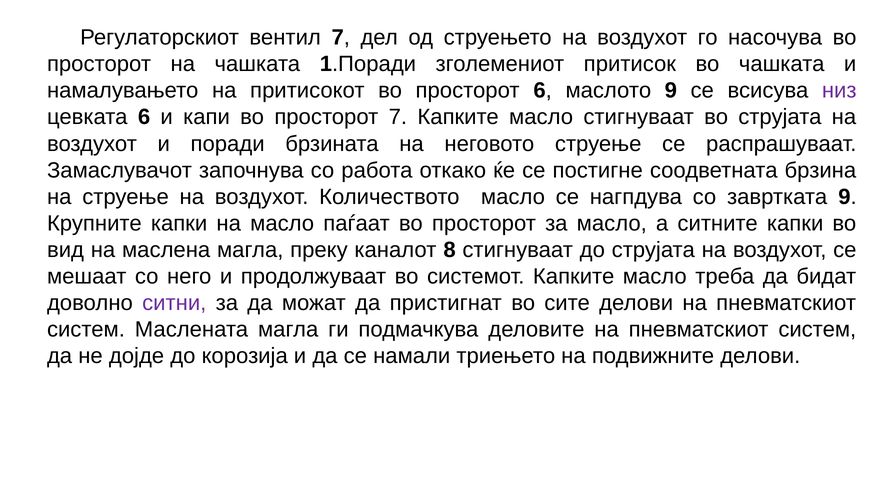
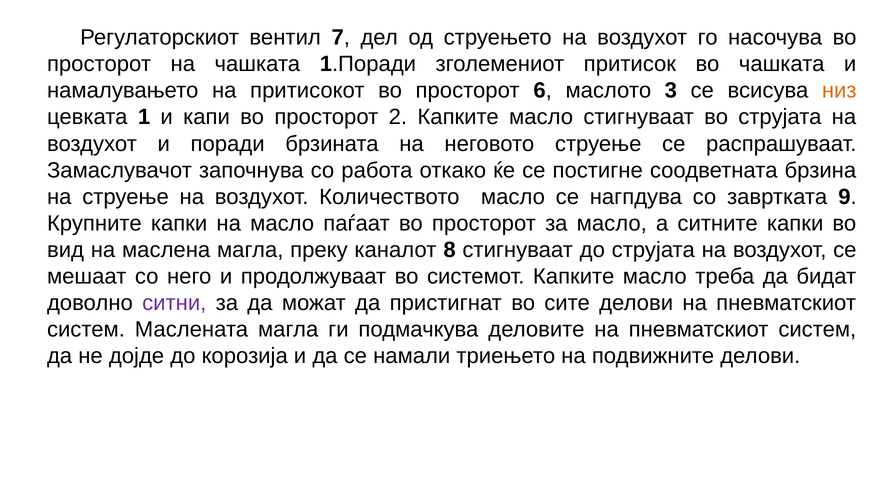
маслото 9: 9 -> 3
низ colour: purple -> orange
цевката 6: 6 -> 1
просторот 7: 7 -> 2
